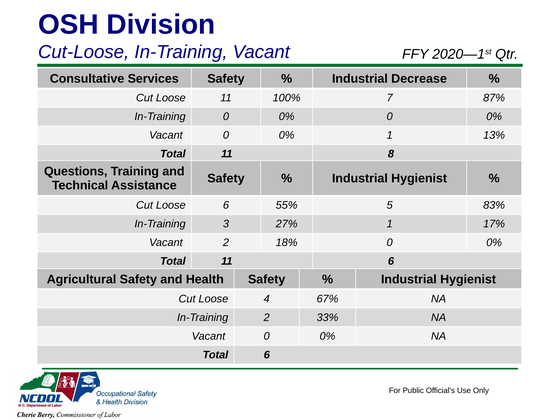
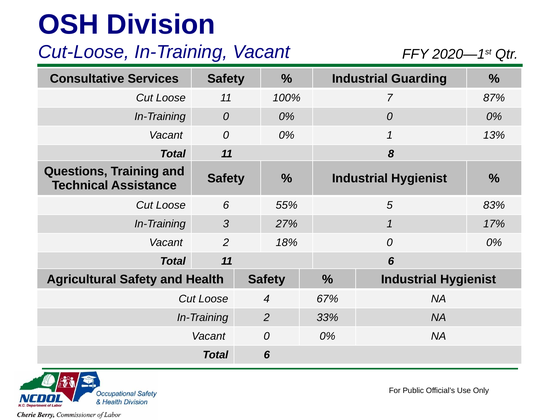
Decrease: Decrease -> Guarding
